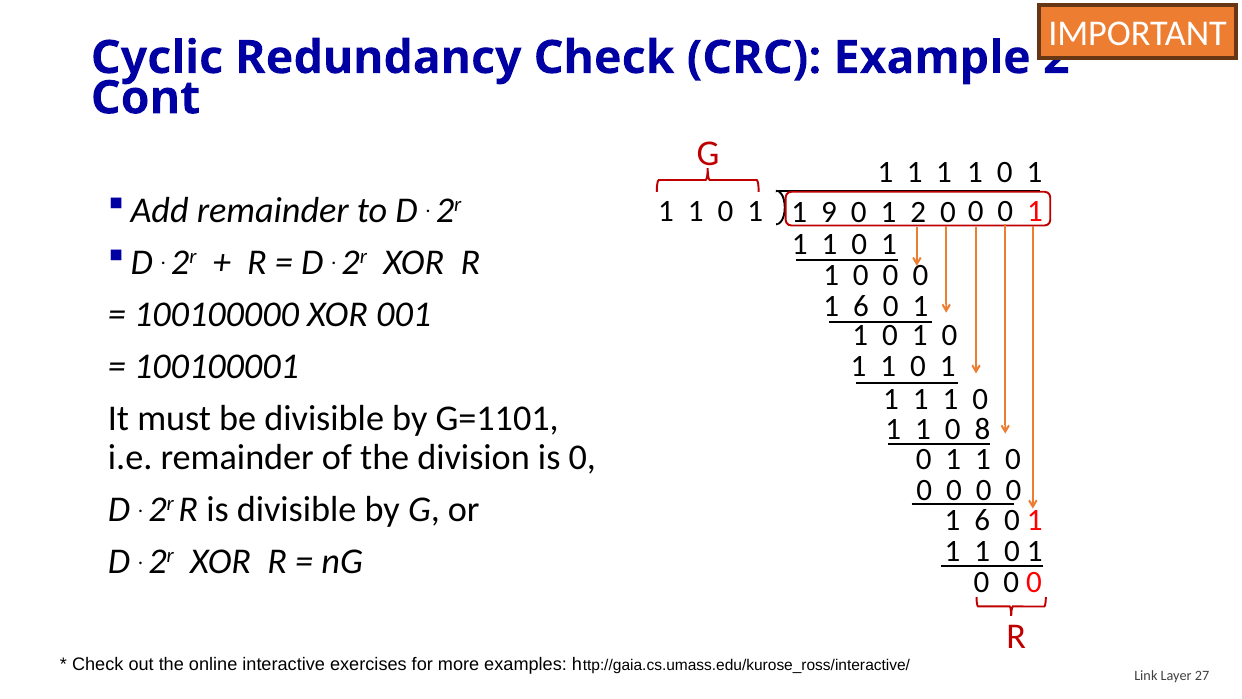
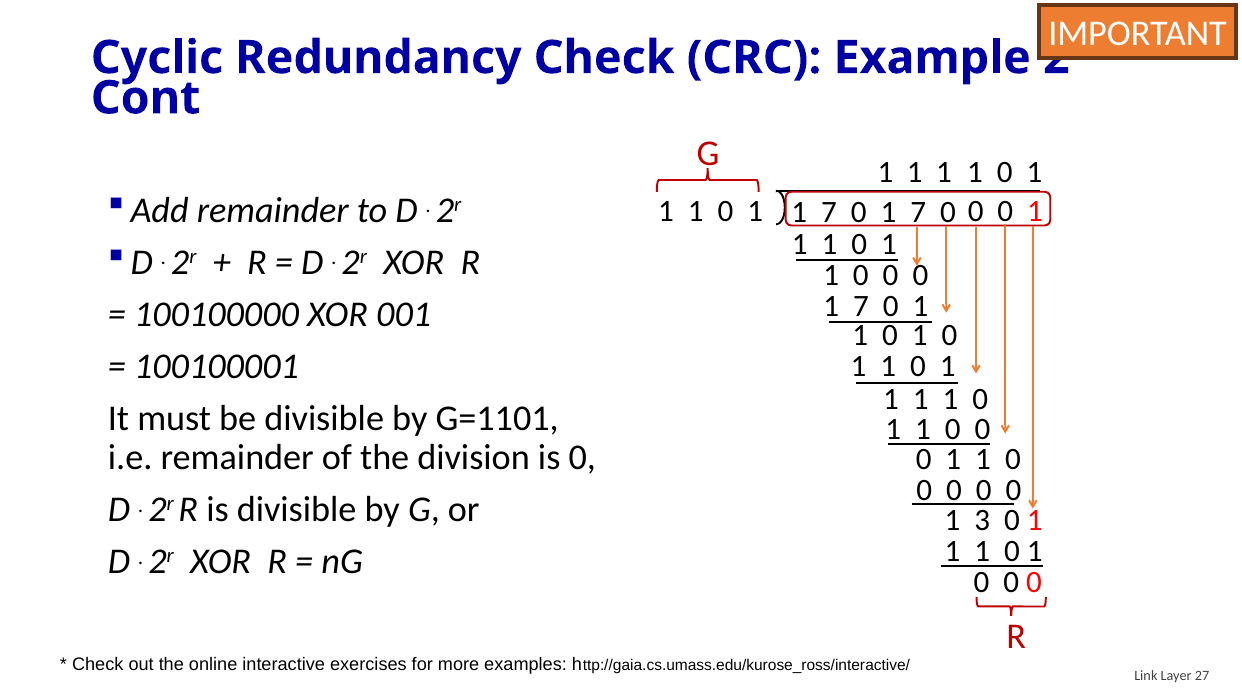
9 at (829, 212): 9 -> 7
2 at (918, 212): 2 -> 7
6 at (861, 306): 6 -> 7
8 at (982, 429): 8 -> 0
6 at (982, 520): 6 -> 3
